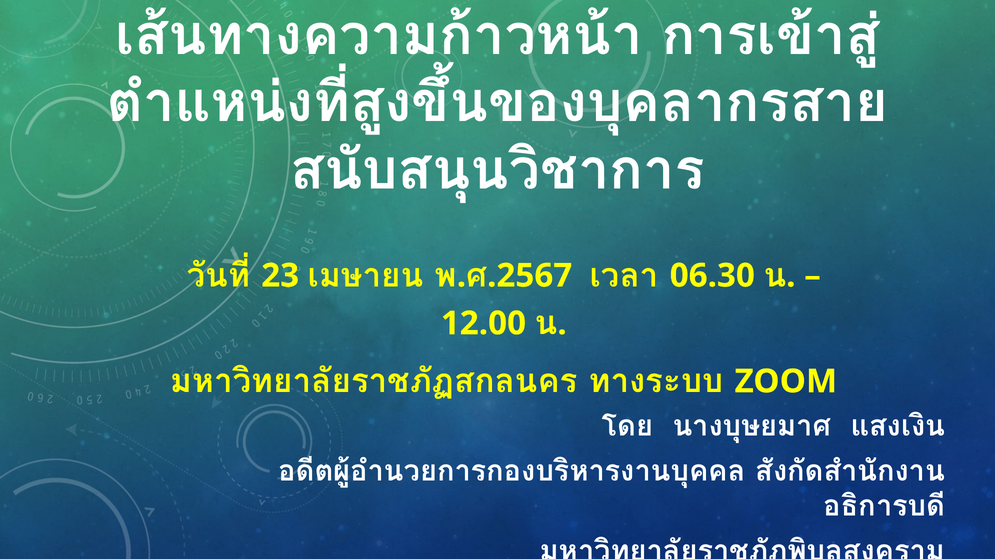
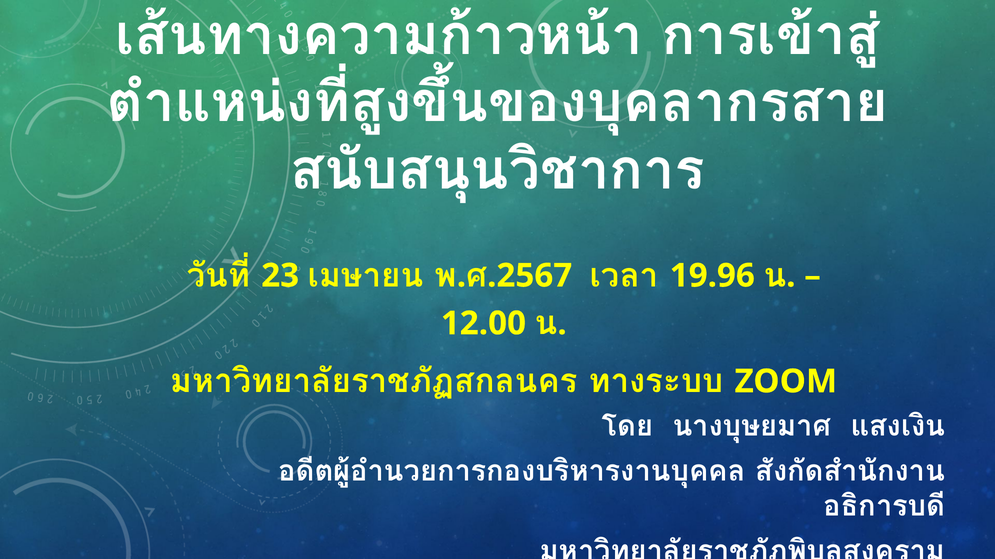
06.30: 06.30 -> 19.96
